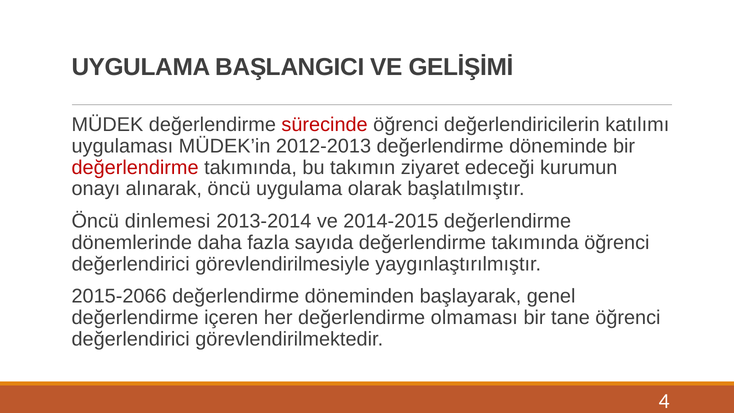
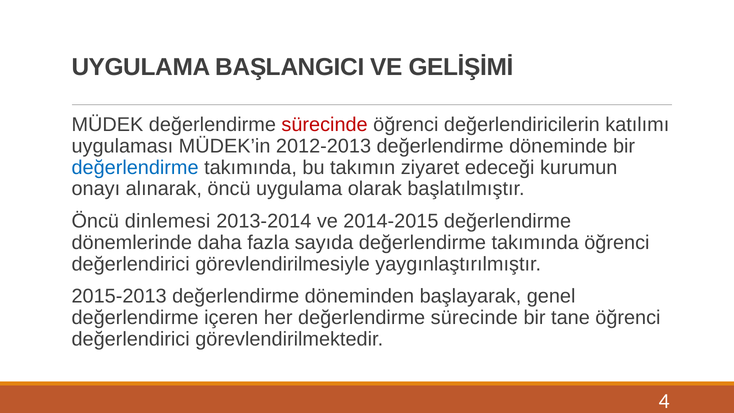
değerlendirme at (135, 167) colour: red -> blue
2015-2066: 2015-2066 -> 2015-2013
her değerlendirme olmaması: olmaması -> sürecinde
